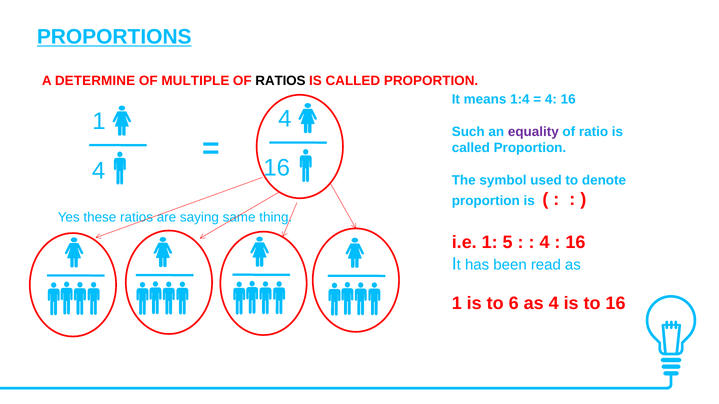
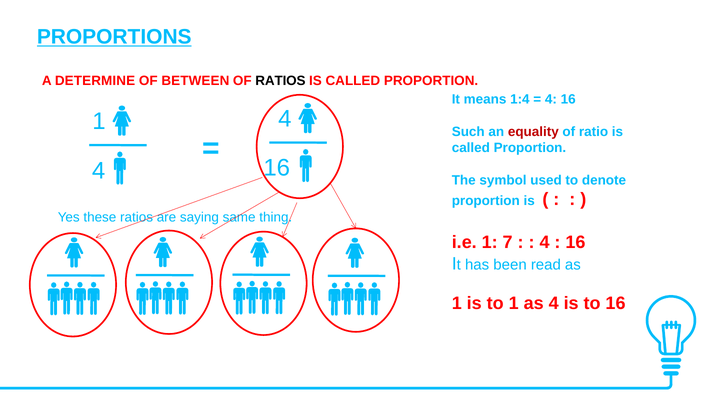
MULTIPLE: MULTIPLE -> BETWEEN
equality colour: purple -> red
5: 5 -> 7
to 6: 6 -> 1
